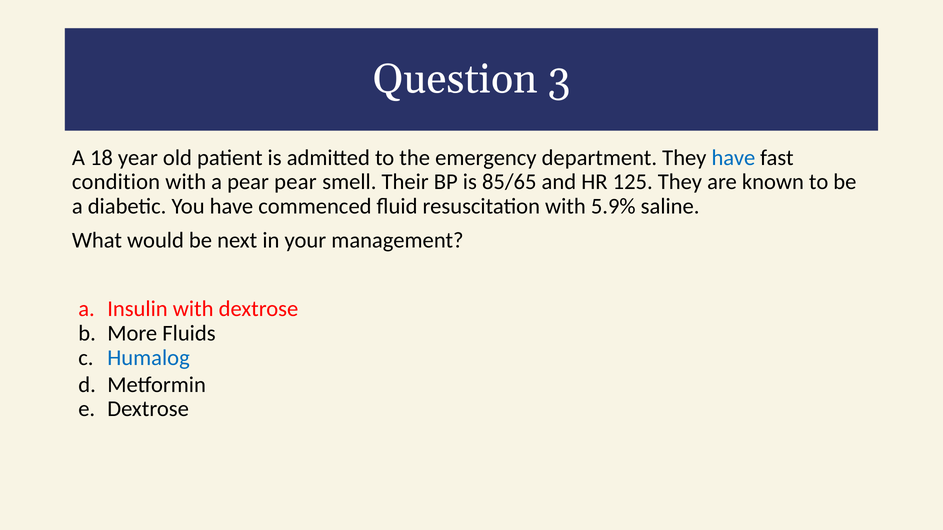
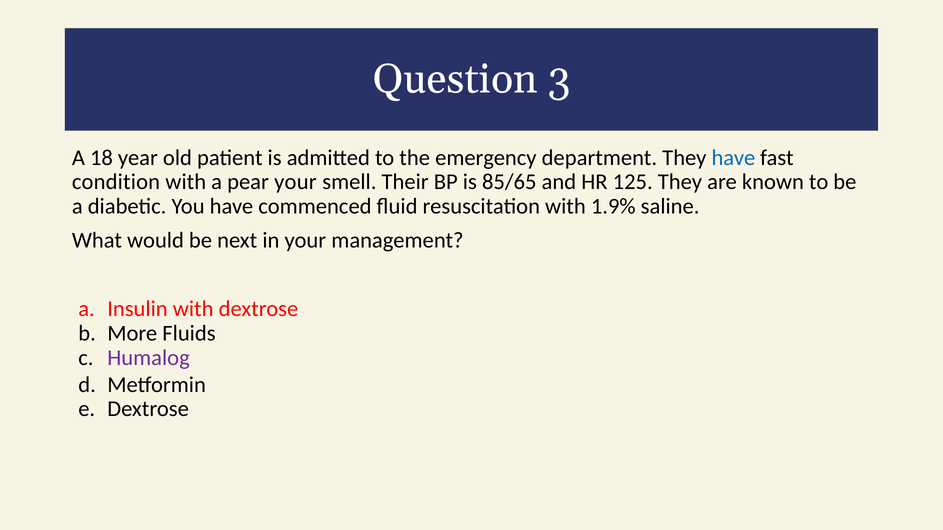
pear pear: pear -> your
5.9%: 5.9% -> 1.9%
Humalog colour: blue -> purple
